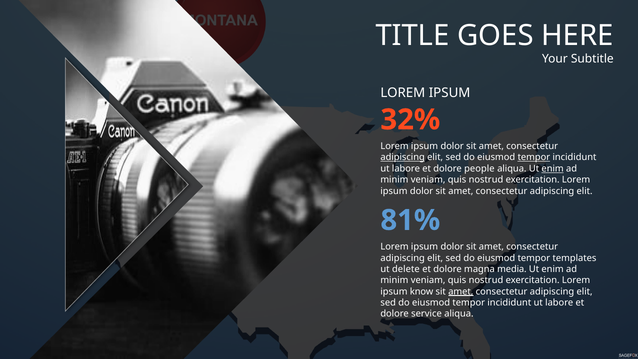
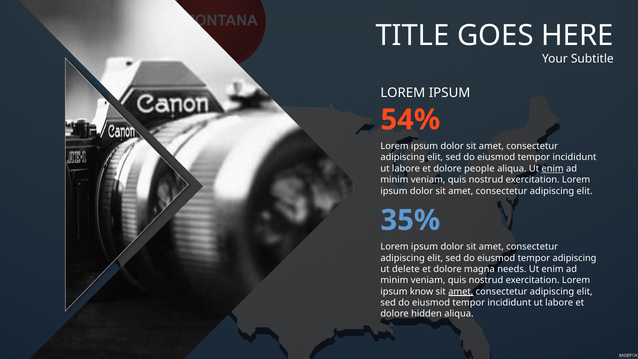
32%: 32% -> 54%
adipiscing at (403, 157) underline: present -> none
tempor at (534, 157) underline: present -> none
81%: 81% -> 35%
tempor templates: templates -> adipiscing
media: media -> needs
service: service -> hidden
